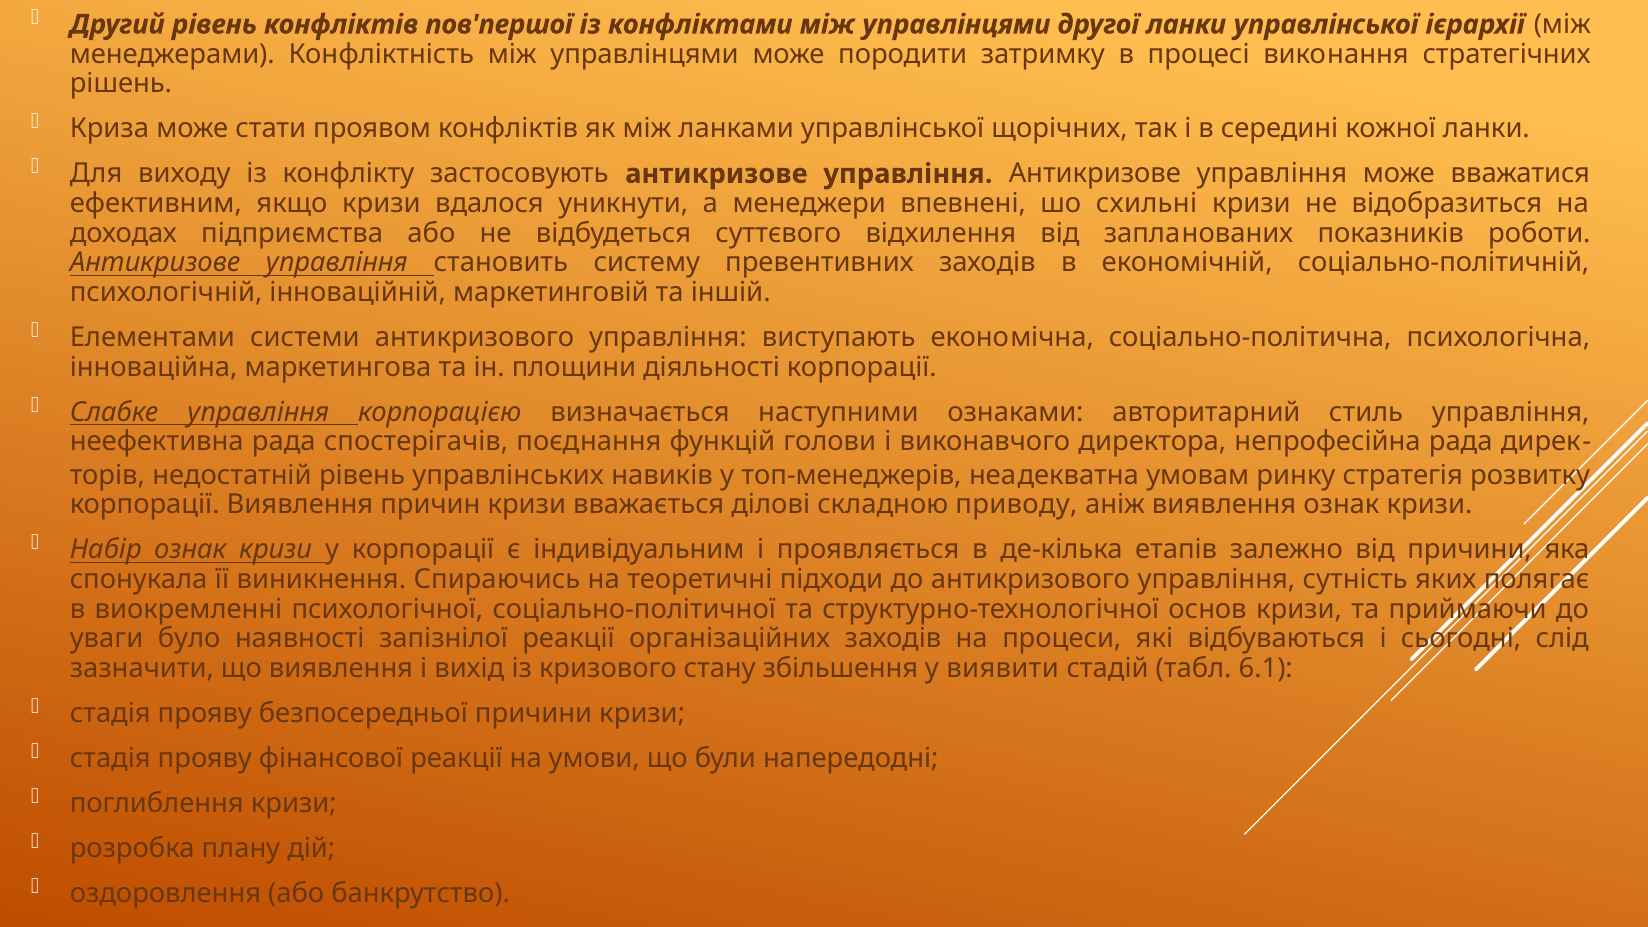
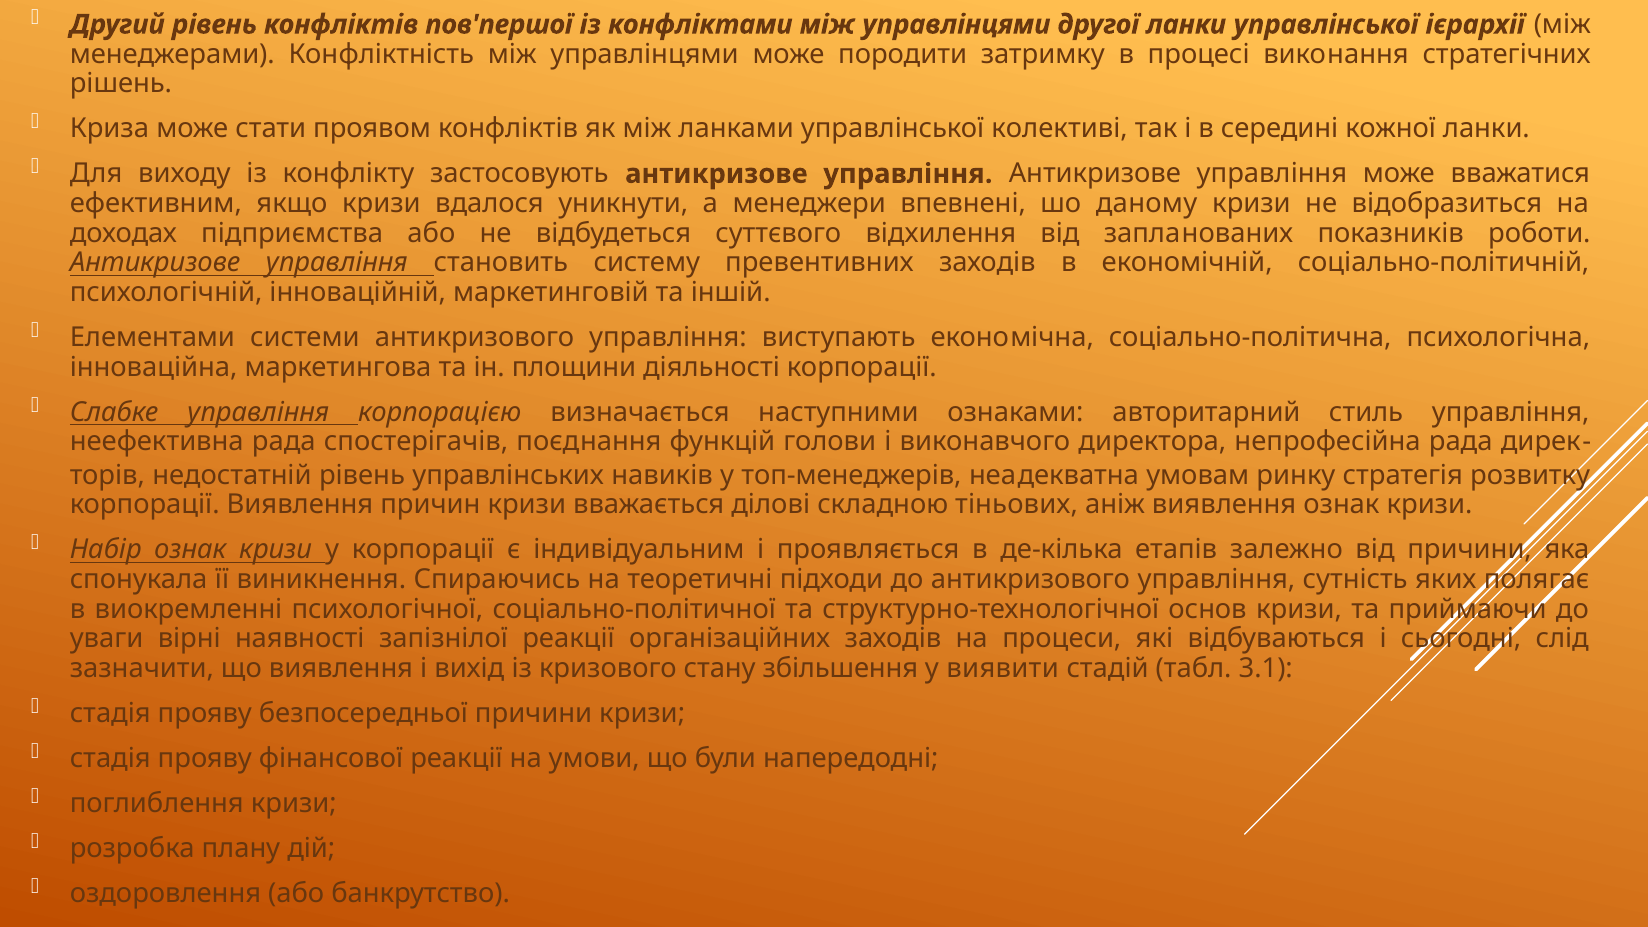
щорічних: щорічних -> колективі
схильні: схильні -> даному
приводу: приводу -> тіньових
було: було -> вірні
6.1: 6.1 -> 3.1
